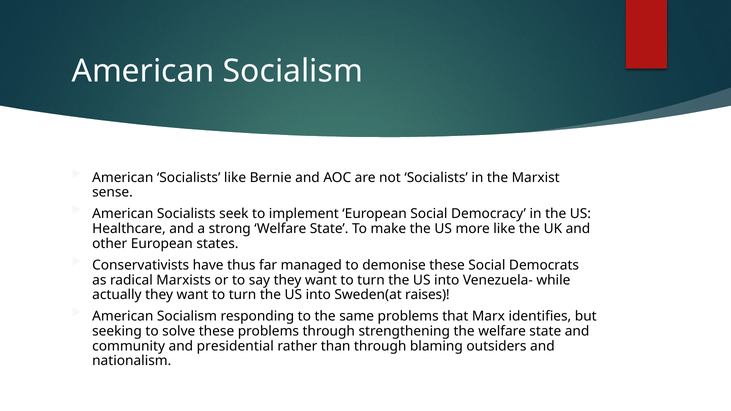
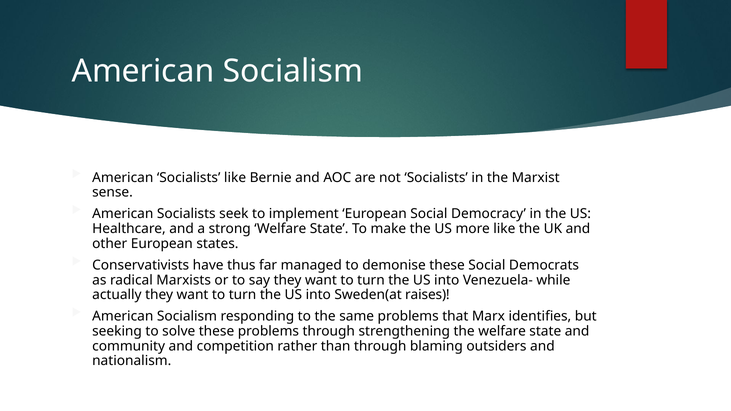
presidential: presidential -> competition
